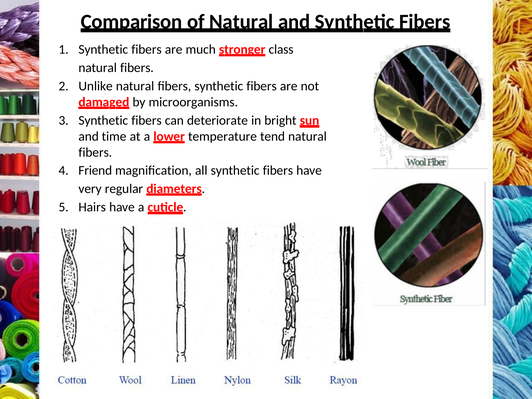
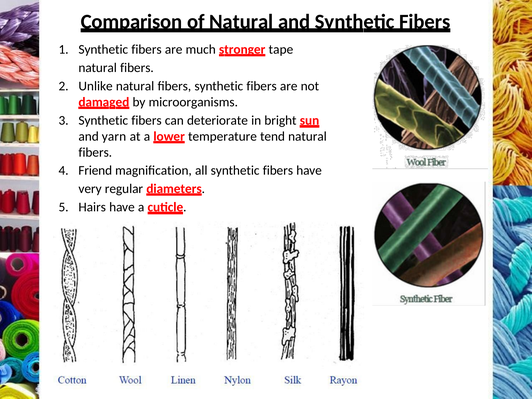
class: class -> tape
time: time -> yarn
